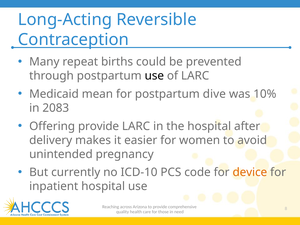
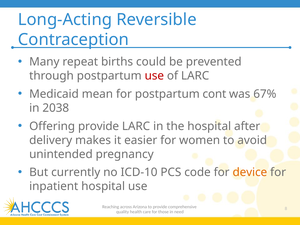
use at (154, 76) colour: black -> red
dive: dive -> cont
10%: 10% -> 67%
2083: 2083 -> 2038
